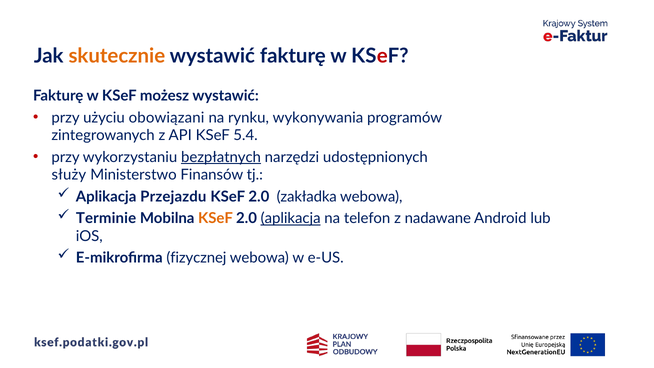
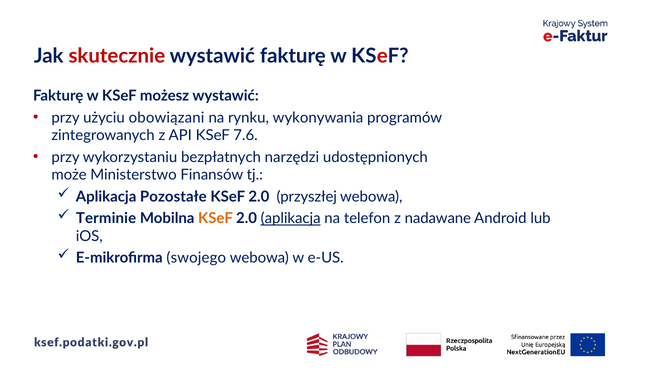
skutecznie colour: orange -> red
5.4: 5.4 -> 7.6
bezpłatnych underline: present -> none
służy: służy -> może
Przejazdu: Przejazdu -> Pozostałe
zakładka: zakładka -> przyszłej
fizycznej: fizycznej -> swojego
